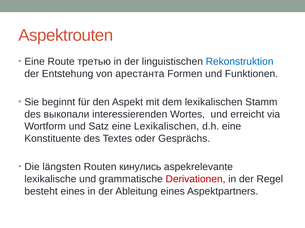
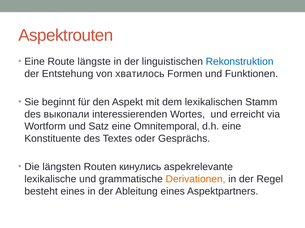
третью: третью -> längste
арестанта: арестанта -> хватилось
eine Lexikalischen: Lexikalischen -> Omnitemporal
Derivationen colour: red -> orange
